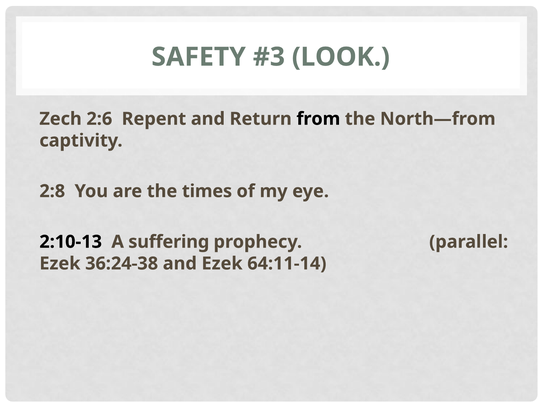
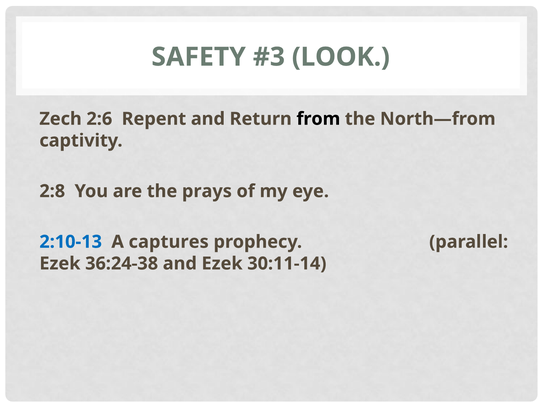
times: times -> prays
2:10-13 colour: black -> blue
suffering: suffering -> captures
64:11-14: 64:11-14 -> 30:11-14
